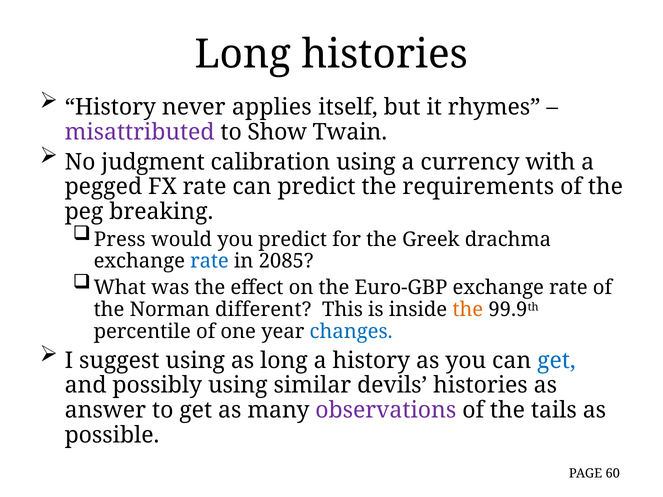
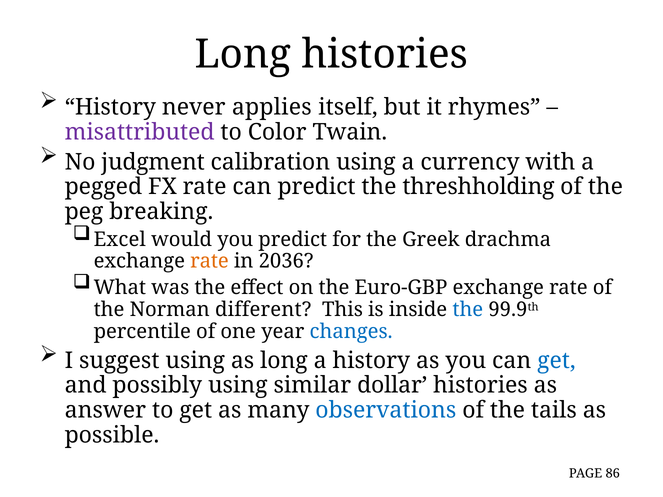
Show: Show -> Color
requirements: requirements -> threshholding
Press: Press -> Excel
rate at (209, 261) colour: blue -> orange
2085: 2085 -> 2036
the at (468, 310) colour: orange -> blue
devils: devils -> dollar
observations colour: purple -> blue
60: 60 -> 86
